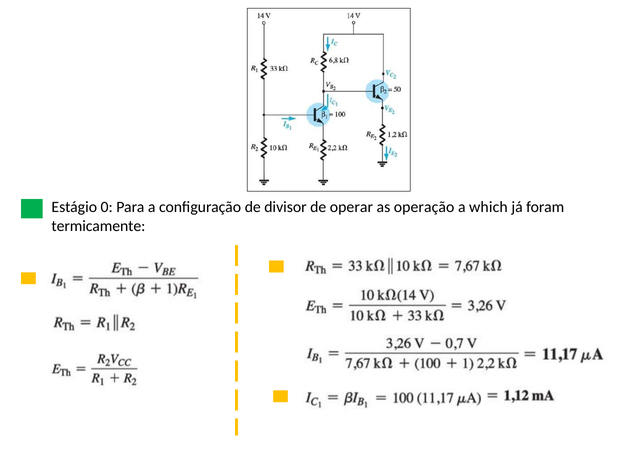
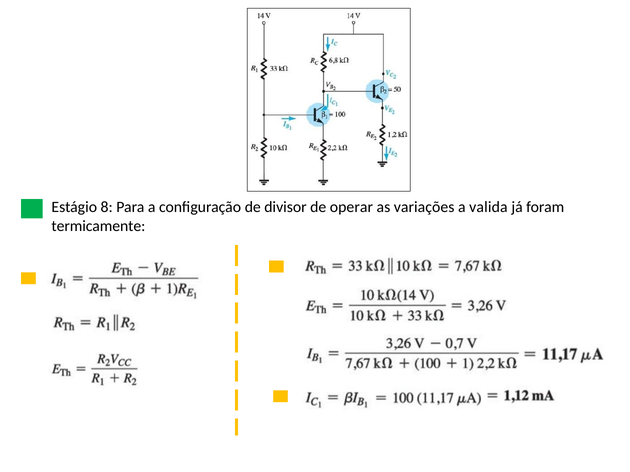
0: 0 -> 8
operação: operação -> variações
which: which -> valida
